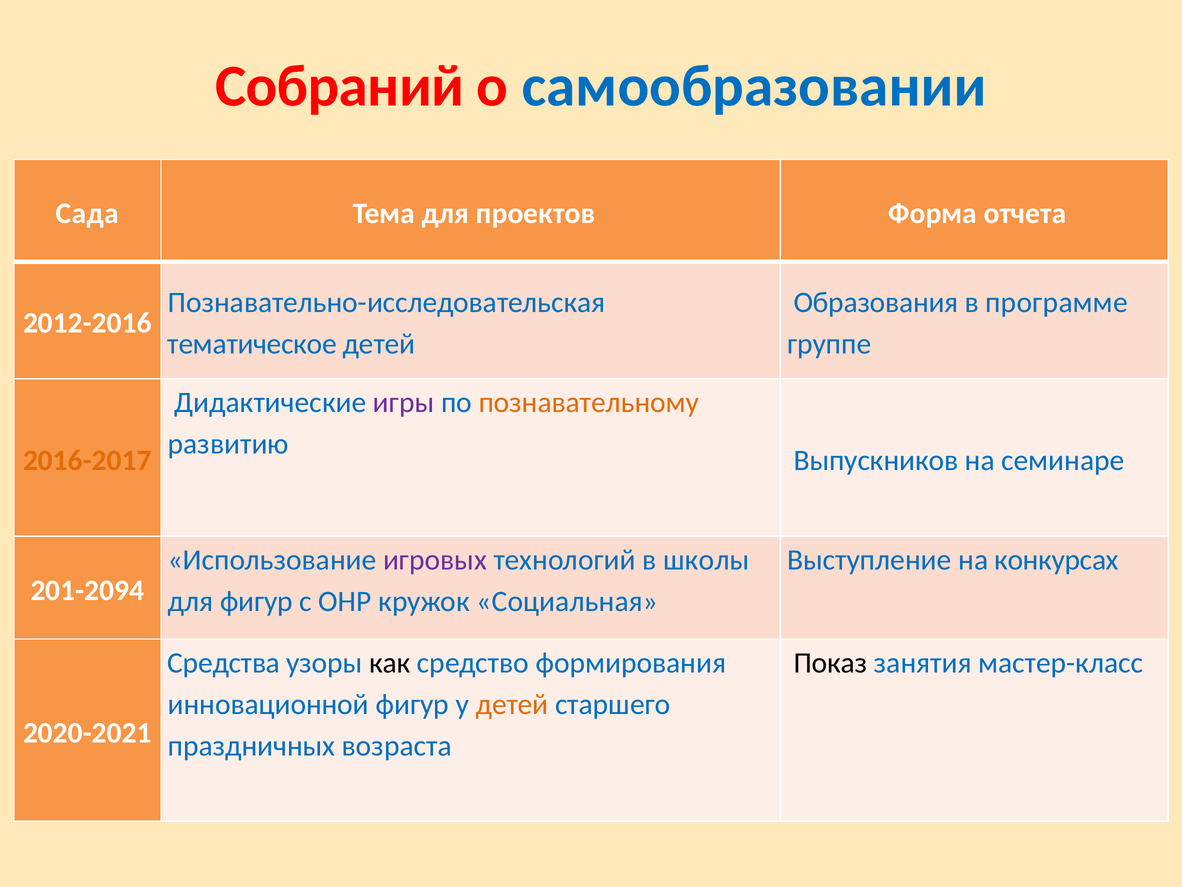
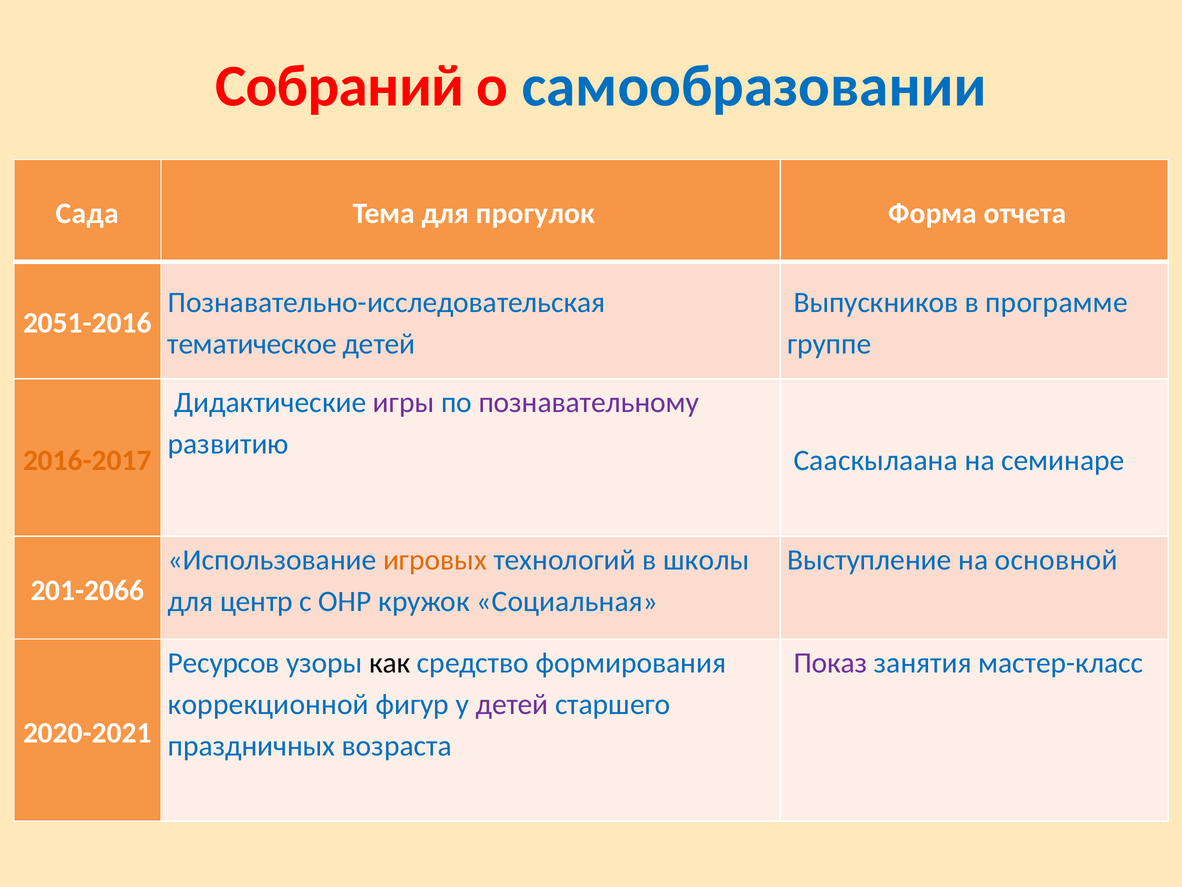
проектов: проектов -> прогулок
Образования: Образования -> Выпускников
2012-2016: 2012-2016 -> 2051-2016
познавательному colour: orange -> purple
Выпускников: Выпускников -> Сааскылаана
игровых colour: purple -> orange
конкурсах: конкурсах -> основной
201-2094: 201-2094 -> 201-2066
для фигур: фигур -> центр
Средства: Средства -> Ресурсов
Показ colour: black -> purple
инновационной: инновационной -> коррекционной
детей at (512, 704) colour: orange -> purple
